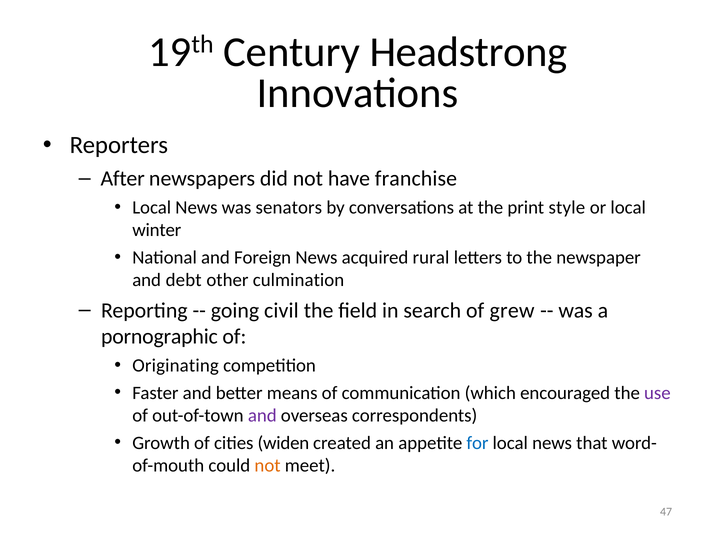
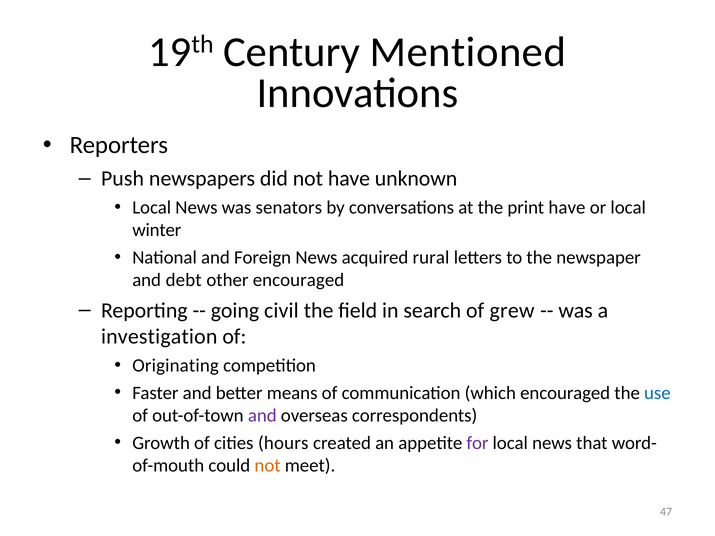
Headstrong: Headstrong -> Mentioned
After: After -> Push
franchise: franchise -> unknown
print style: style -> have
other culmination: culmination -> encouraged
pornographic: pornographic -> investigation
use colour: purple -> blue
widen: widen -> hours
for colour: blue -> purple
